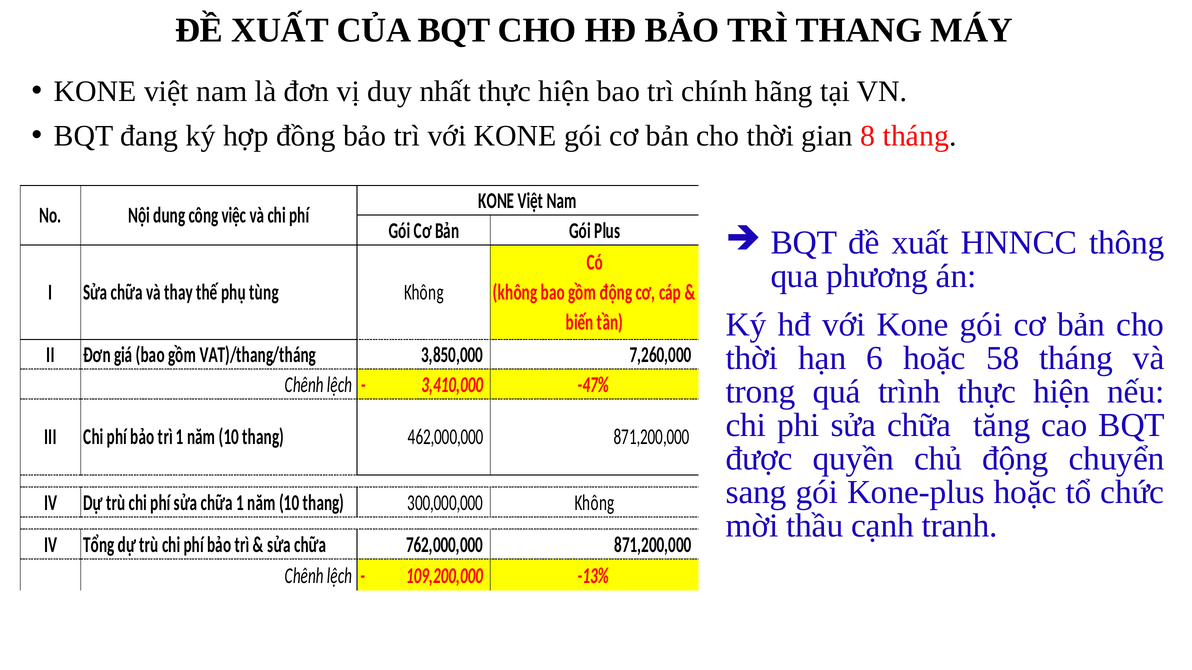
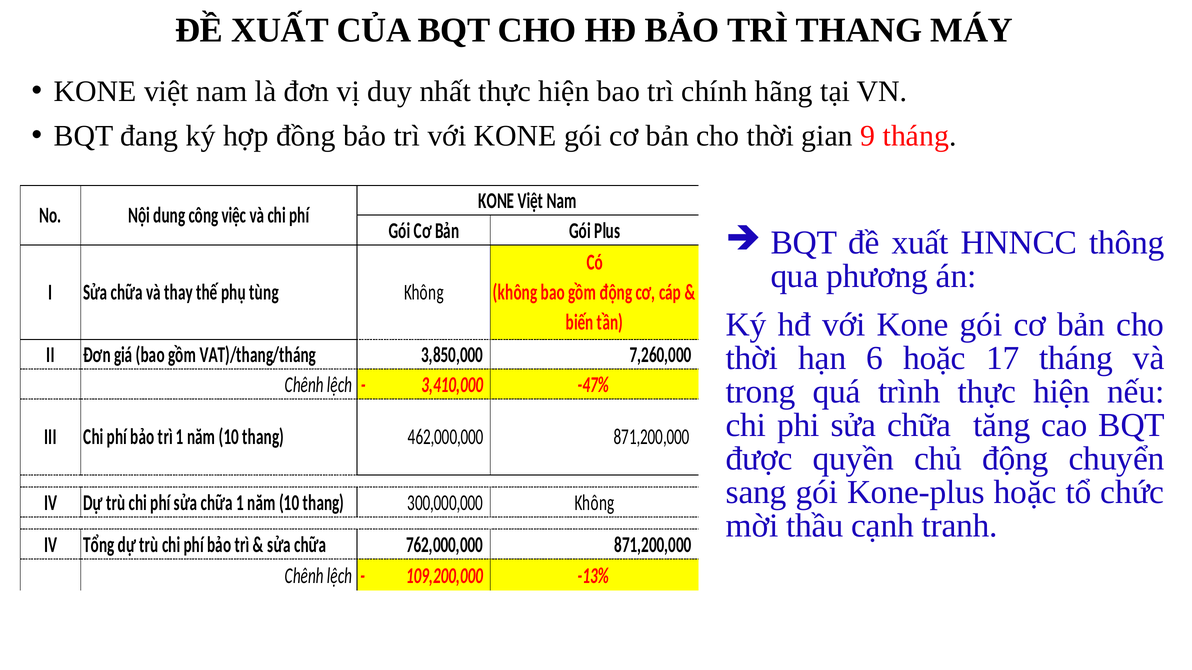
8: 8 -> 9
58: 58 -> 17
